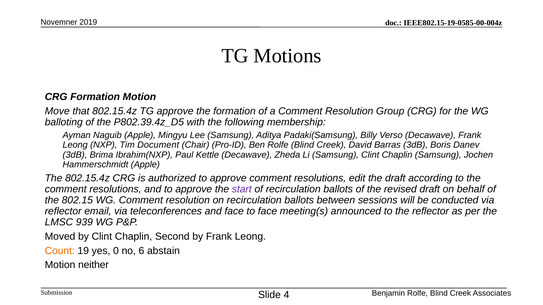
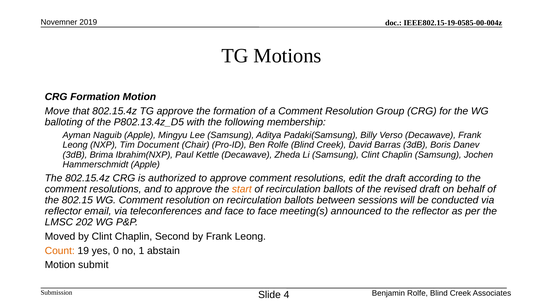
P802.39.4z_D5: P802.39.4z_D5 -> P802.13.4z_D5
start colour: purple -> orange
939: 939 -> 202
6: 6 -> 1
neither: neither -> submit
